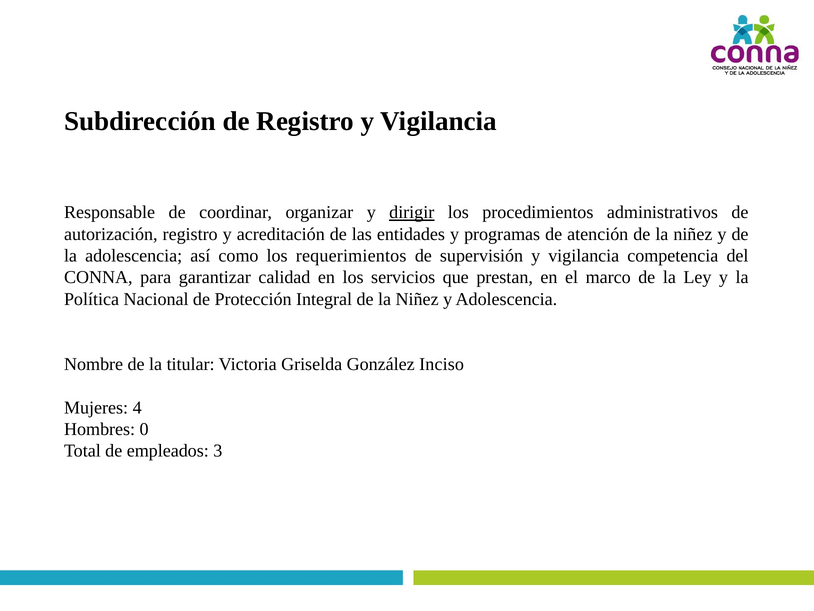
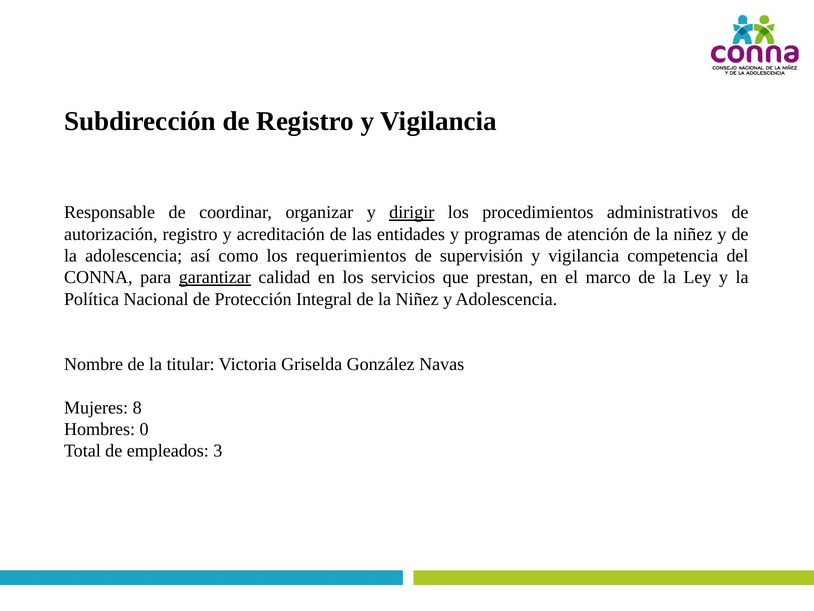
garantizar underline: none -> present
Inciso: Inciso -> Navas
4: 4 -> 8
